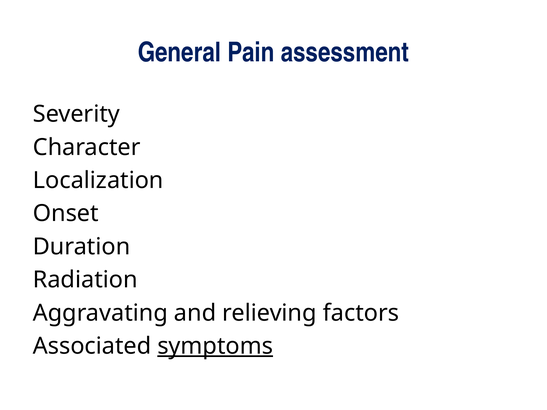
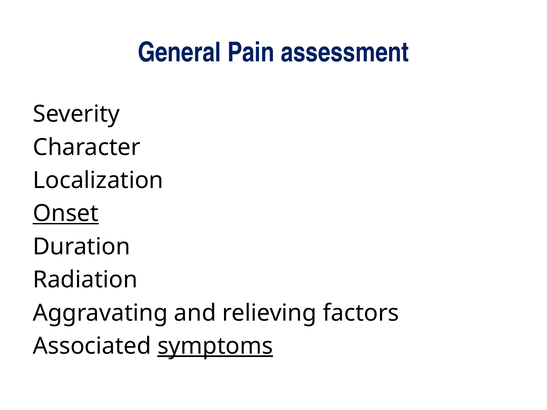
Onset underline: none -> present
